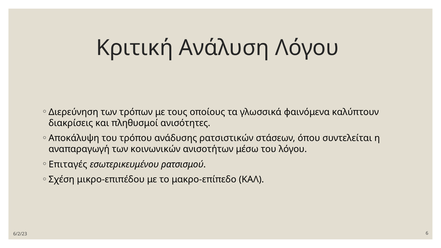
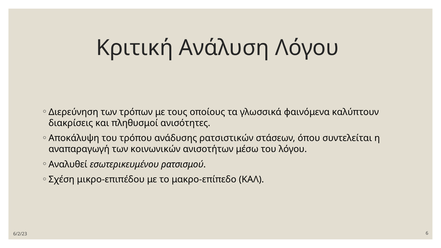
Επιταγές: Επιταγές -> Αναλυθεί
